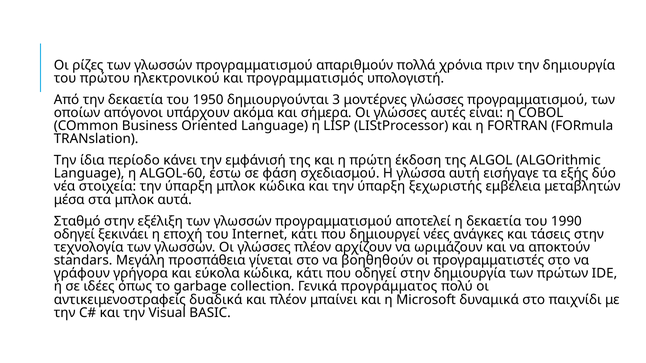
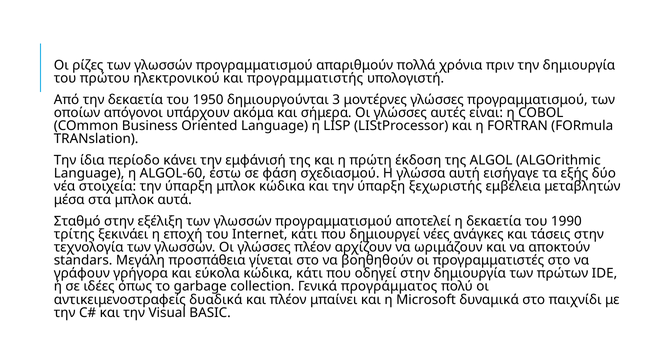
προγραμματισμός: προγραμματισμός -> προγραμματιστής
οδηγεί at (74, 234): οδηγεί -> τρίτης
